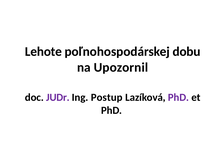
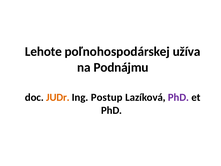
dobu: dobu -> užíva
Upozornil: Upozornil -> Podnájmu
JUDr colour: purple -> orange
